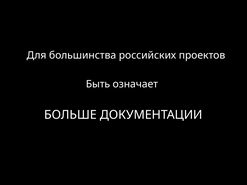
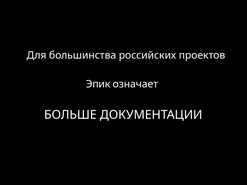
Быть: Быть -> Эпик
